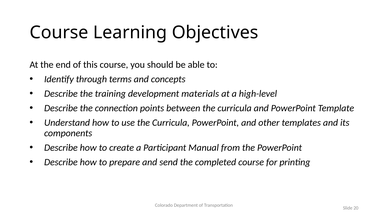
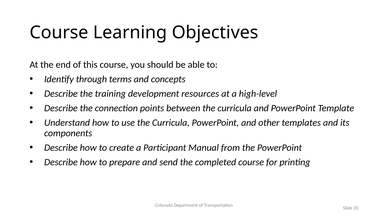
materials: materials -> resources
